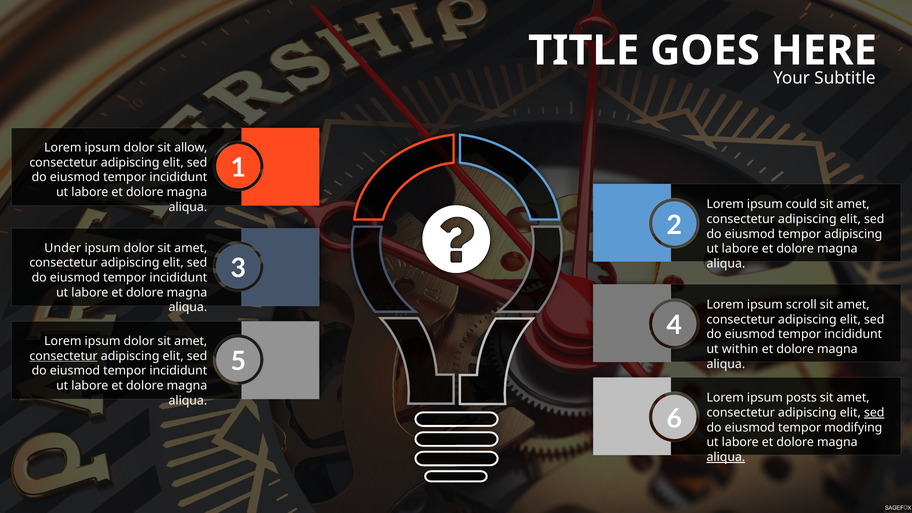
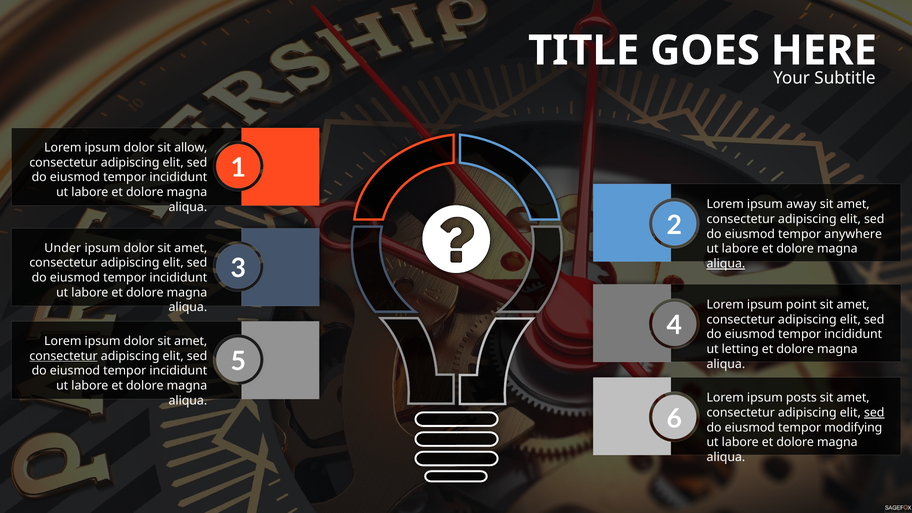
could: could -> away
tempor adipiscing: adipiscing -> anywhere
aliqua at (726, 264) underline: none -> present
scroll: scroll -> point
within: within -> letting
aliqua at (726, 457) underline: present -> none
